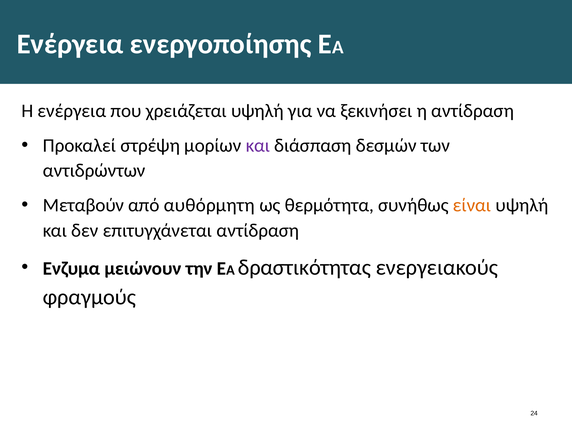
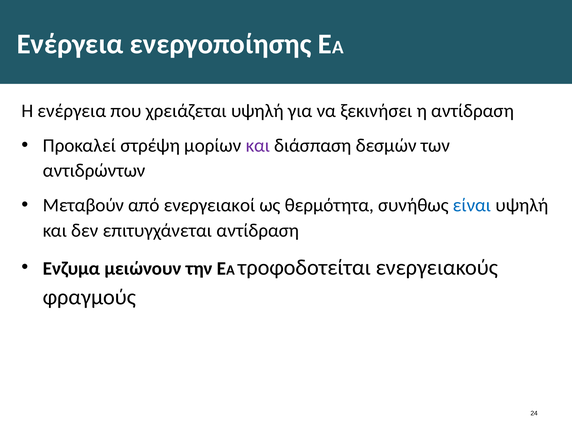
αυθόρμητη: αυθόρμητη -> ενεργειακοί
είναι colour: orange -> blue
δραστικότητας: δραστικότητας -> τροφοδοτείται
